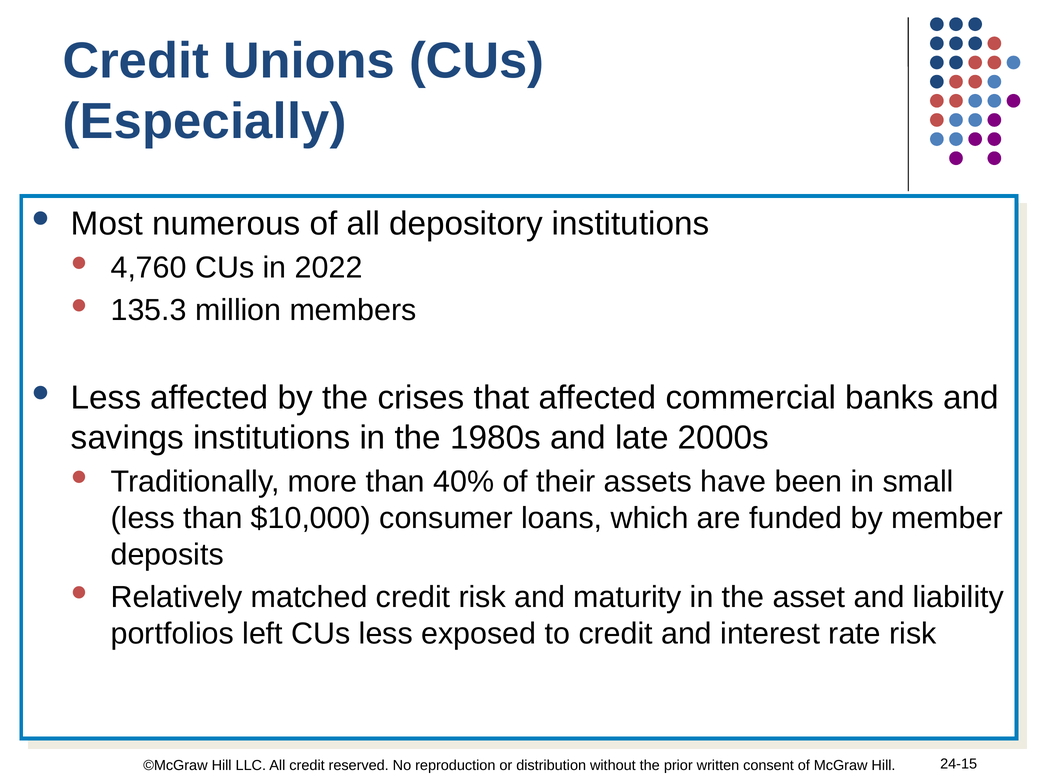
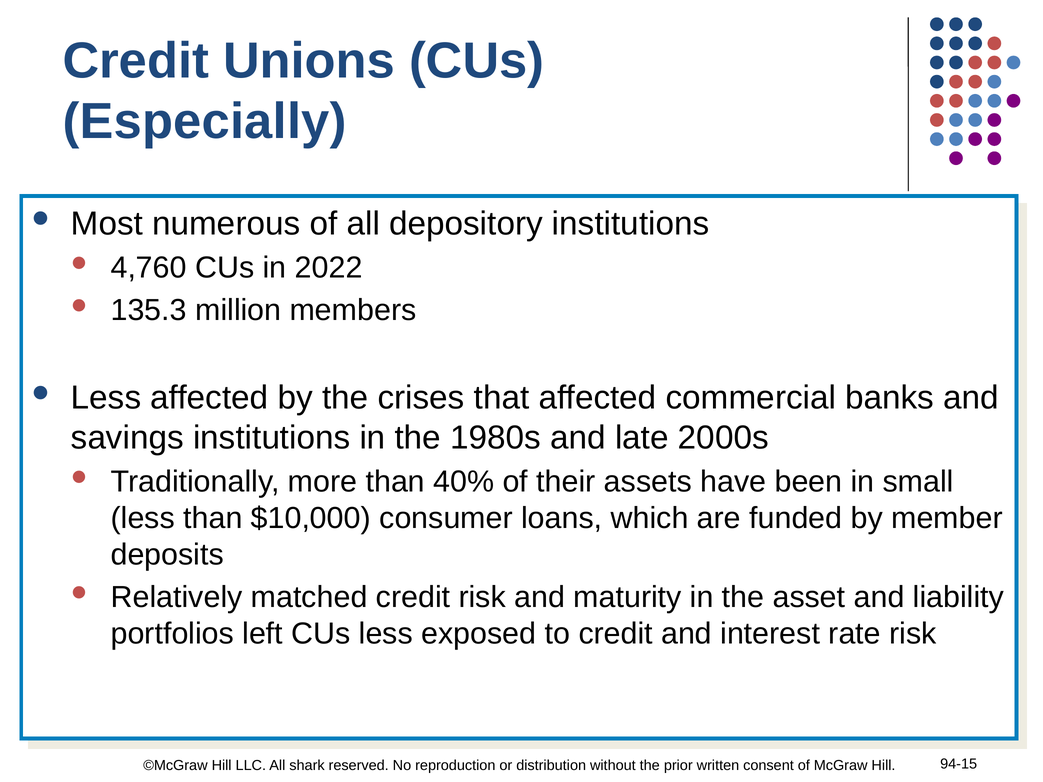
All credit: credit -> shark
24-15: 24-15 -> 94-15
